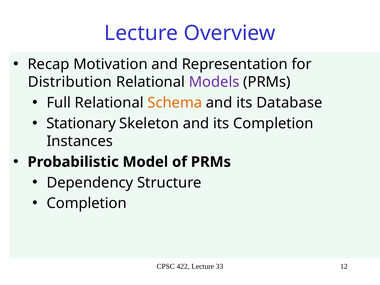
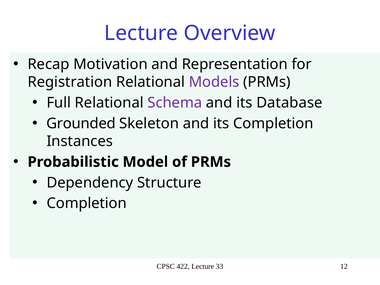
Distribution: Distribution -> Registration
Schema colour: orange -> purple
Stationary: Stationary -> Grounded
